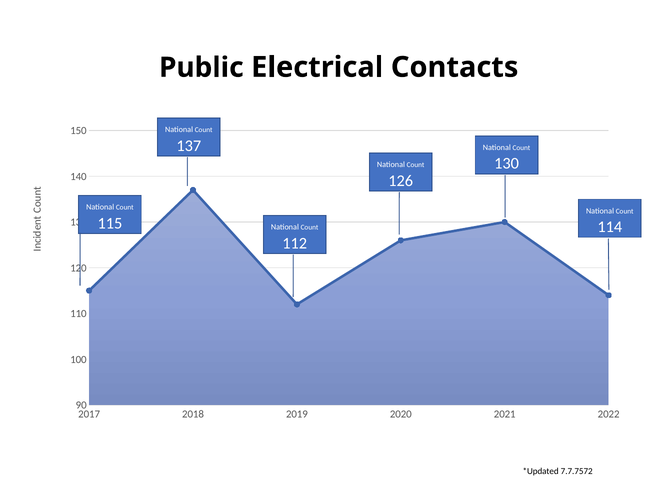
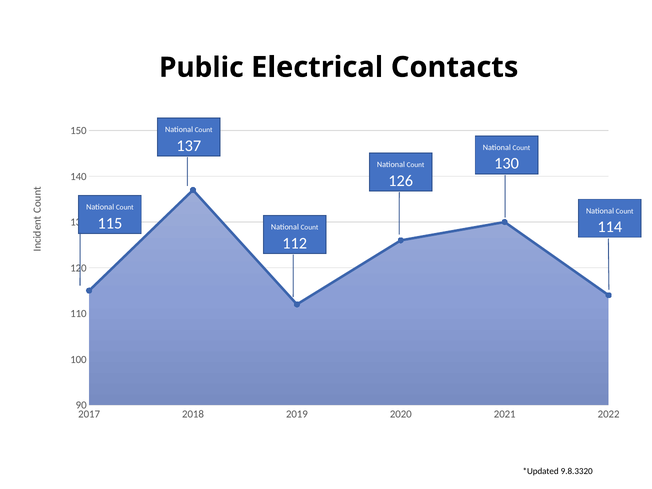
7.7.7572: 7.7.7572 -> 9.8.3320
